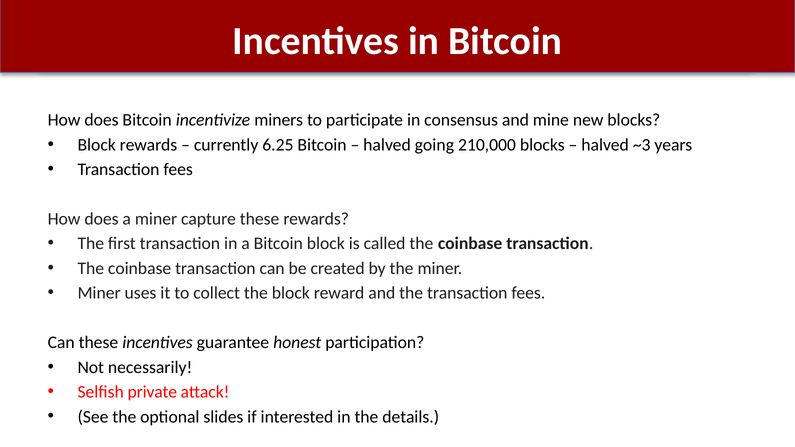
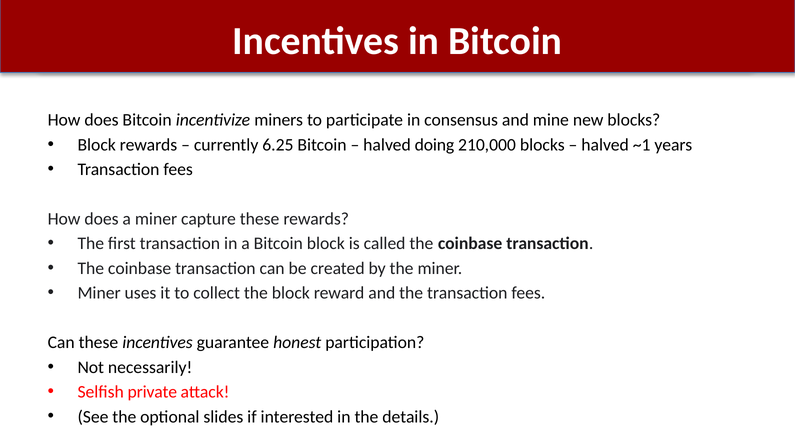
going: going -> doing
~3: ~3 -> ~1
